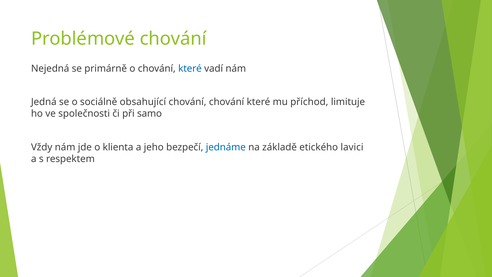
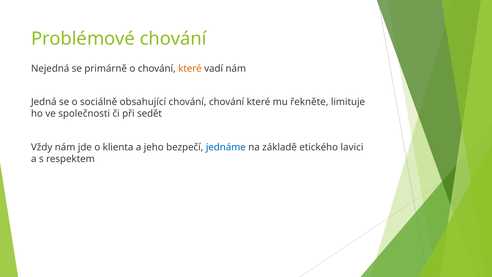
které at (190, 68) colour: blue -> orange
příchod: příchod -> řekněte
samo: samo -> sedět
